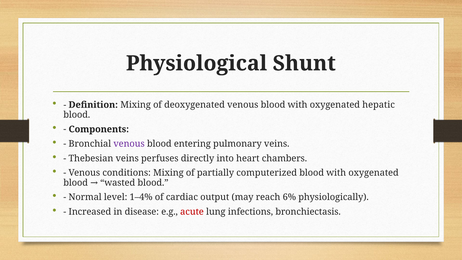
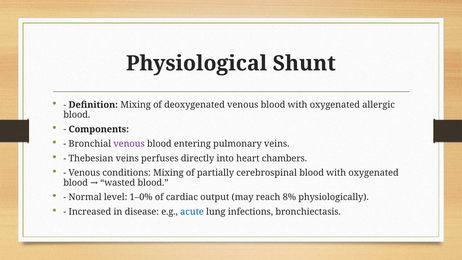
hepatic: hepatic -> allergic
computerized: computerized -> cerebrospinal
1–4%: 1–4% -> 1–0%
6%: 6% -> 8%
acute colour: red -> blue
